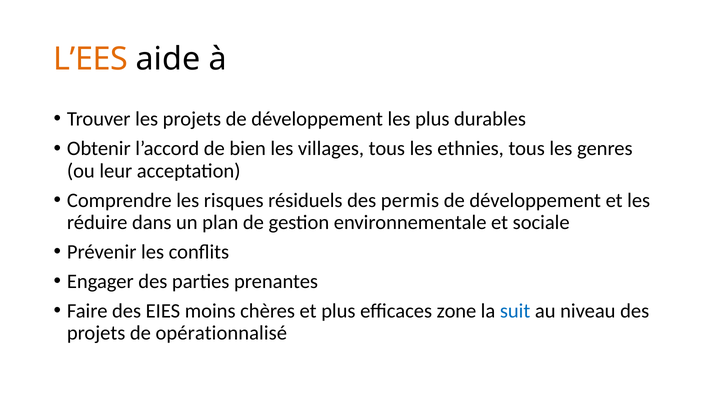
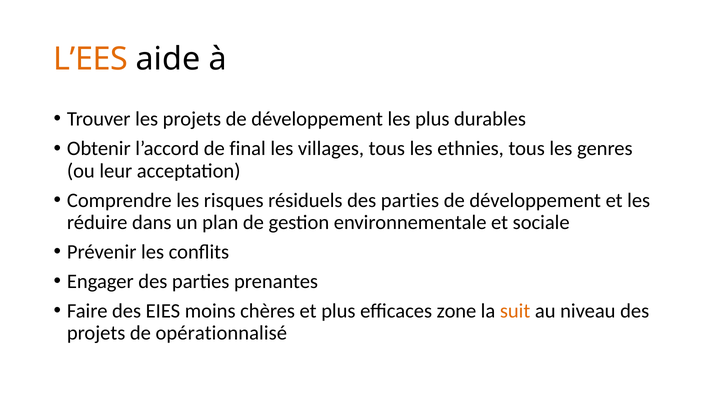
bien: bien -> final
résiduels des permis: permis -> parties
suit colour: blue -> orange
